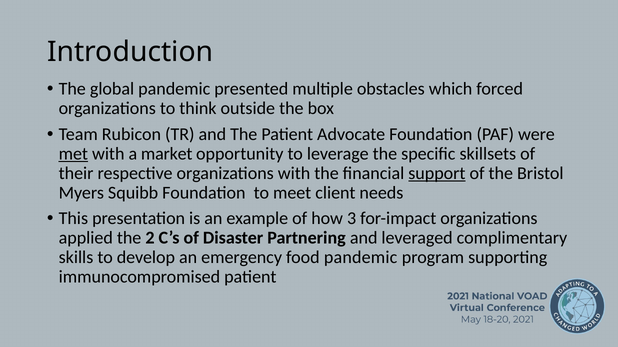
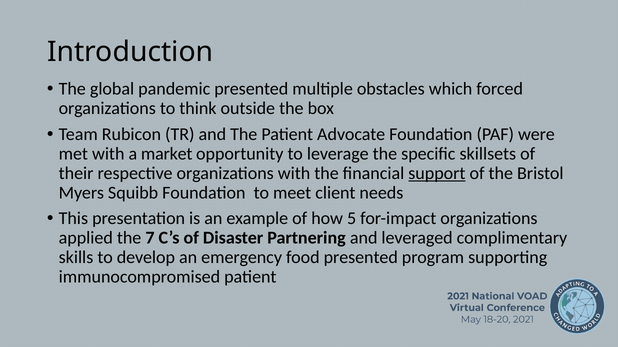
met underline: present -> none
3: 3 -> 5
2: 2 -> 7
food pandemic: pandemic -> presented
